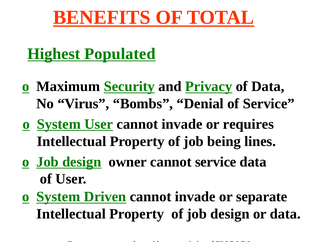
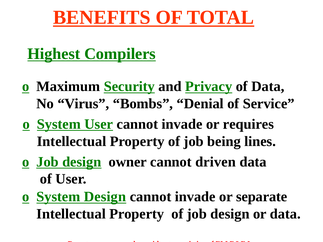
Populated: Populated -> Compilers
cannot service: service -> driven
System Driven: Driven -> Design
